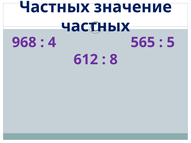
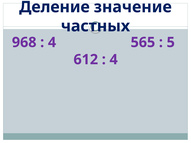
Частных at (54, 7): Частных -> Деление
8 at (114, 60): 8 -> 4
